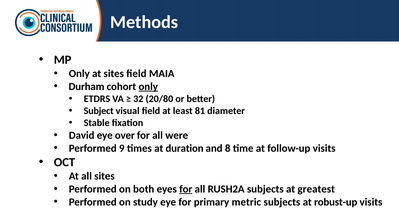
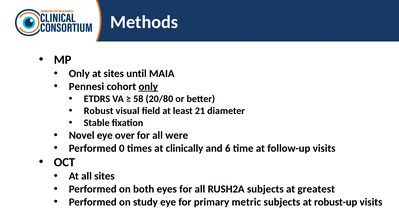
sites ﬁeld: ﬁeld -> until
Durham: Durham -> Pennesi
32: 32 -> 58
Subject: Subject -> Robust
81: 81 -> 21
David: David -> Novel
9: 9 -> 0
duration: duration -> clinically
8: 8 -> 6
for at (186, 189) underline: present -> none
